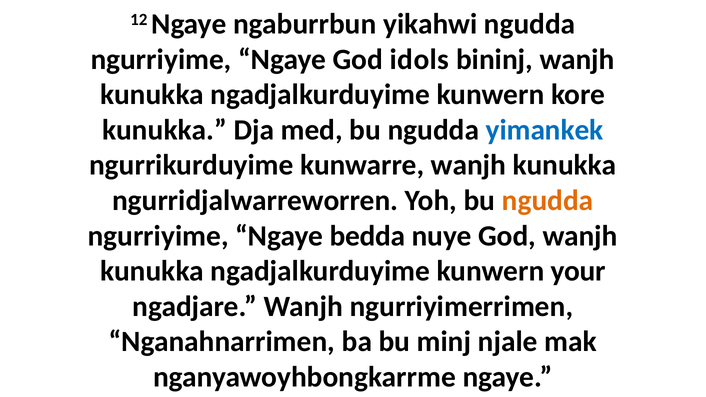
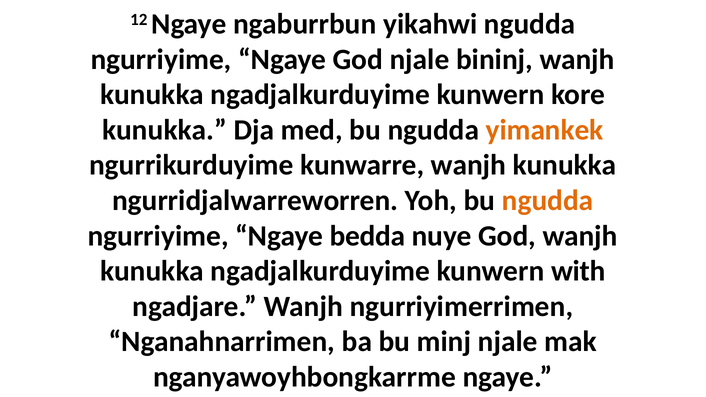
God idols: idols -> njale
yimankek colour: blue -> orange
your: your -> with
